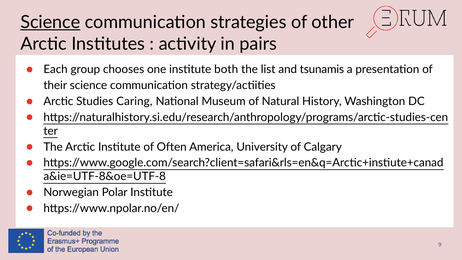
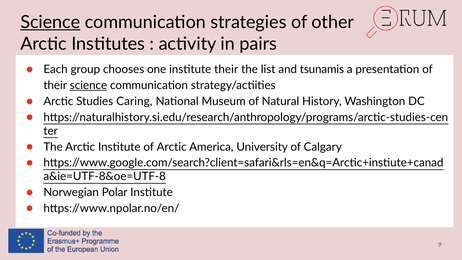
institute both: both -> their
science at (88, 85) underline: none -> present
of Often: Often -> Arctic
